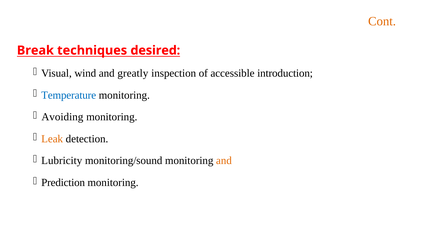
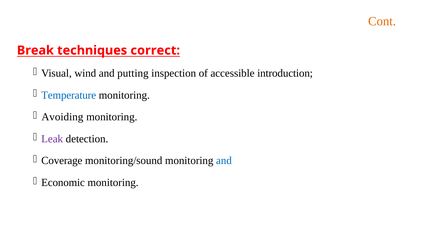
desired: desired -> correct
greatly: greatly -> putting
Leak colour: orange -> purple
Lubricity: Lubricity -> Coverage
and at (224, 160) colour: orange -> blue
Prediction: Prediction -> Economic
